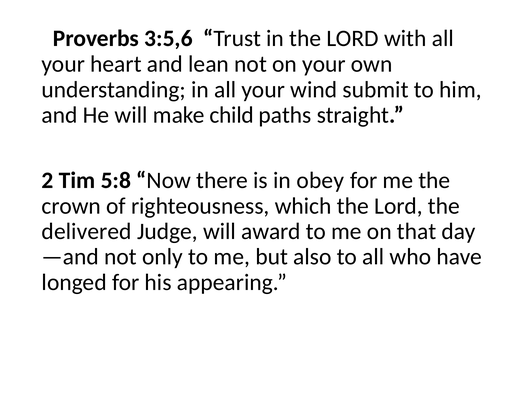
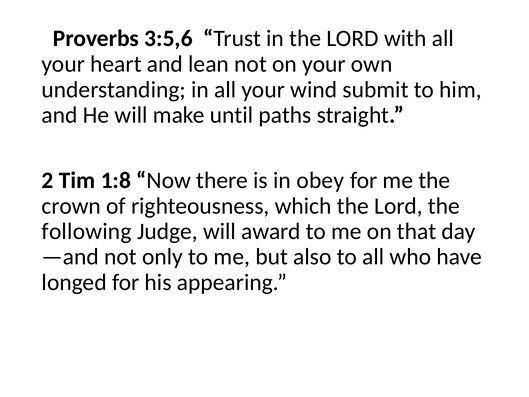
child: child -> until
5:8: 5:8 -> 1:8
delivered: delivered -> following
